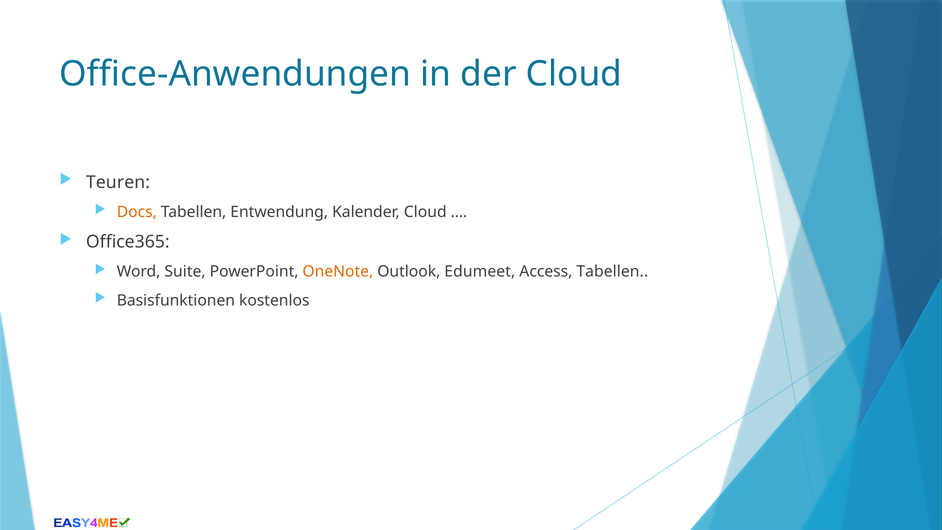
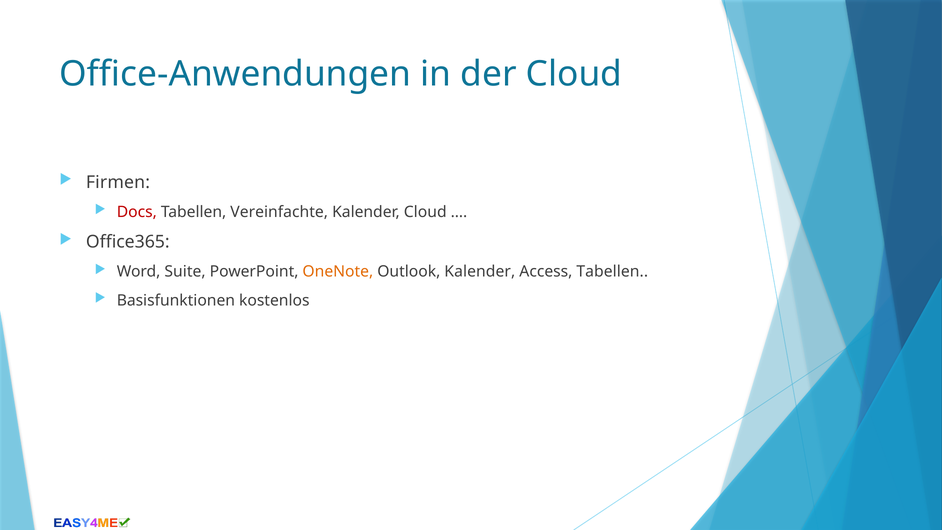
Teuren: Teuren -> Firmen
Docs colour: orange -> red
Entwendung: Entwendung -> Vereinfachte
Outlook Edumeet: Edumeet -> Kalender
